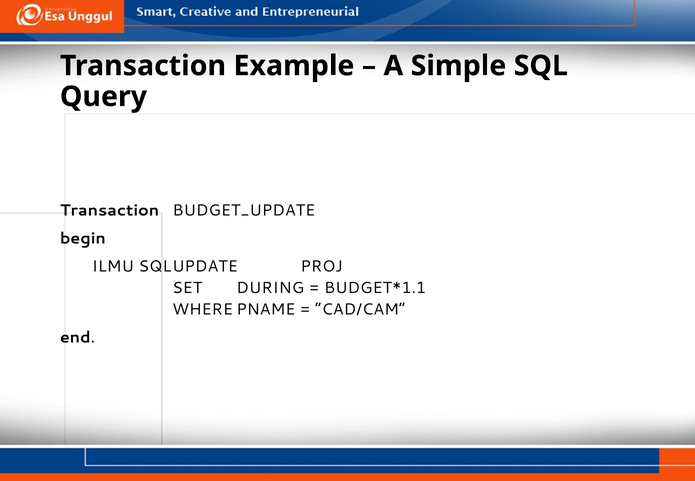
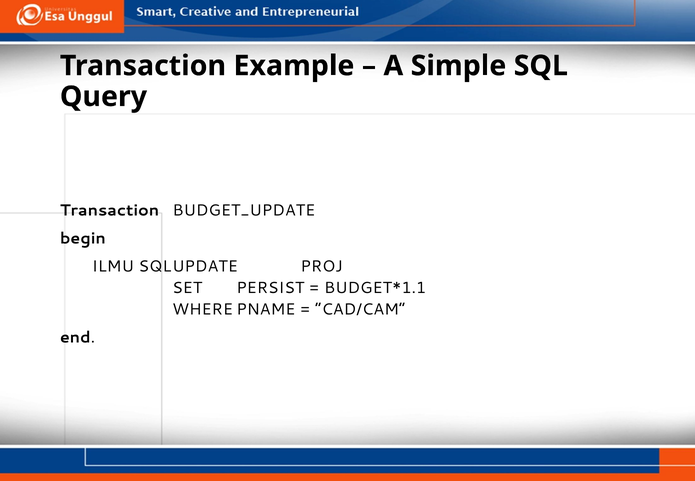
DURING: DURING -> PERSIST
